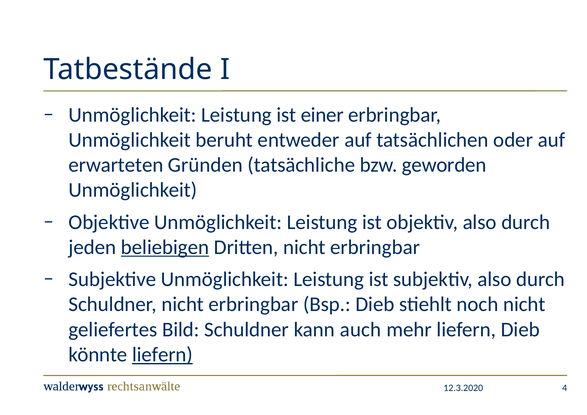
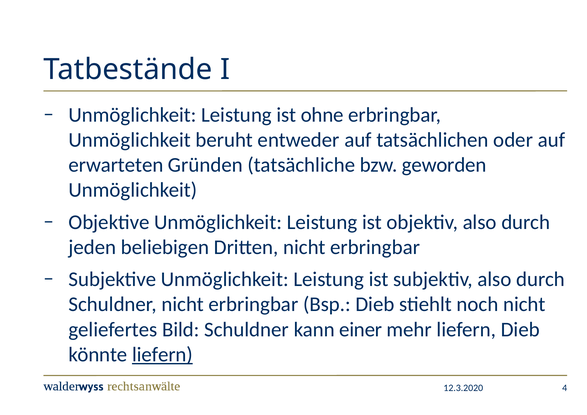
einer: einer -> ohne
beliebigen underline: present -> none
auch: auch -> einer
